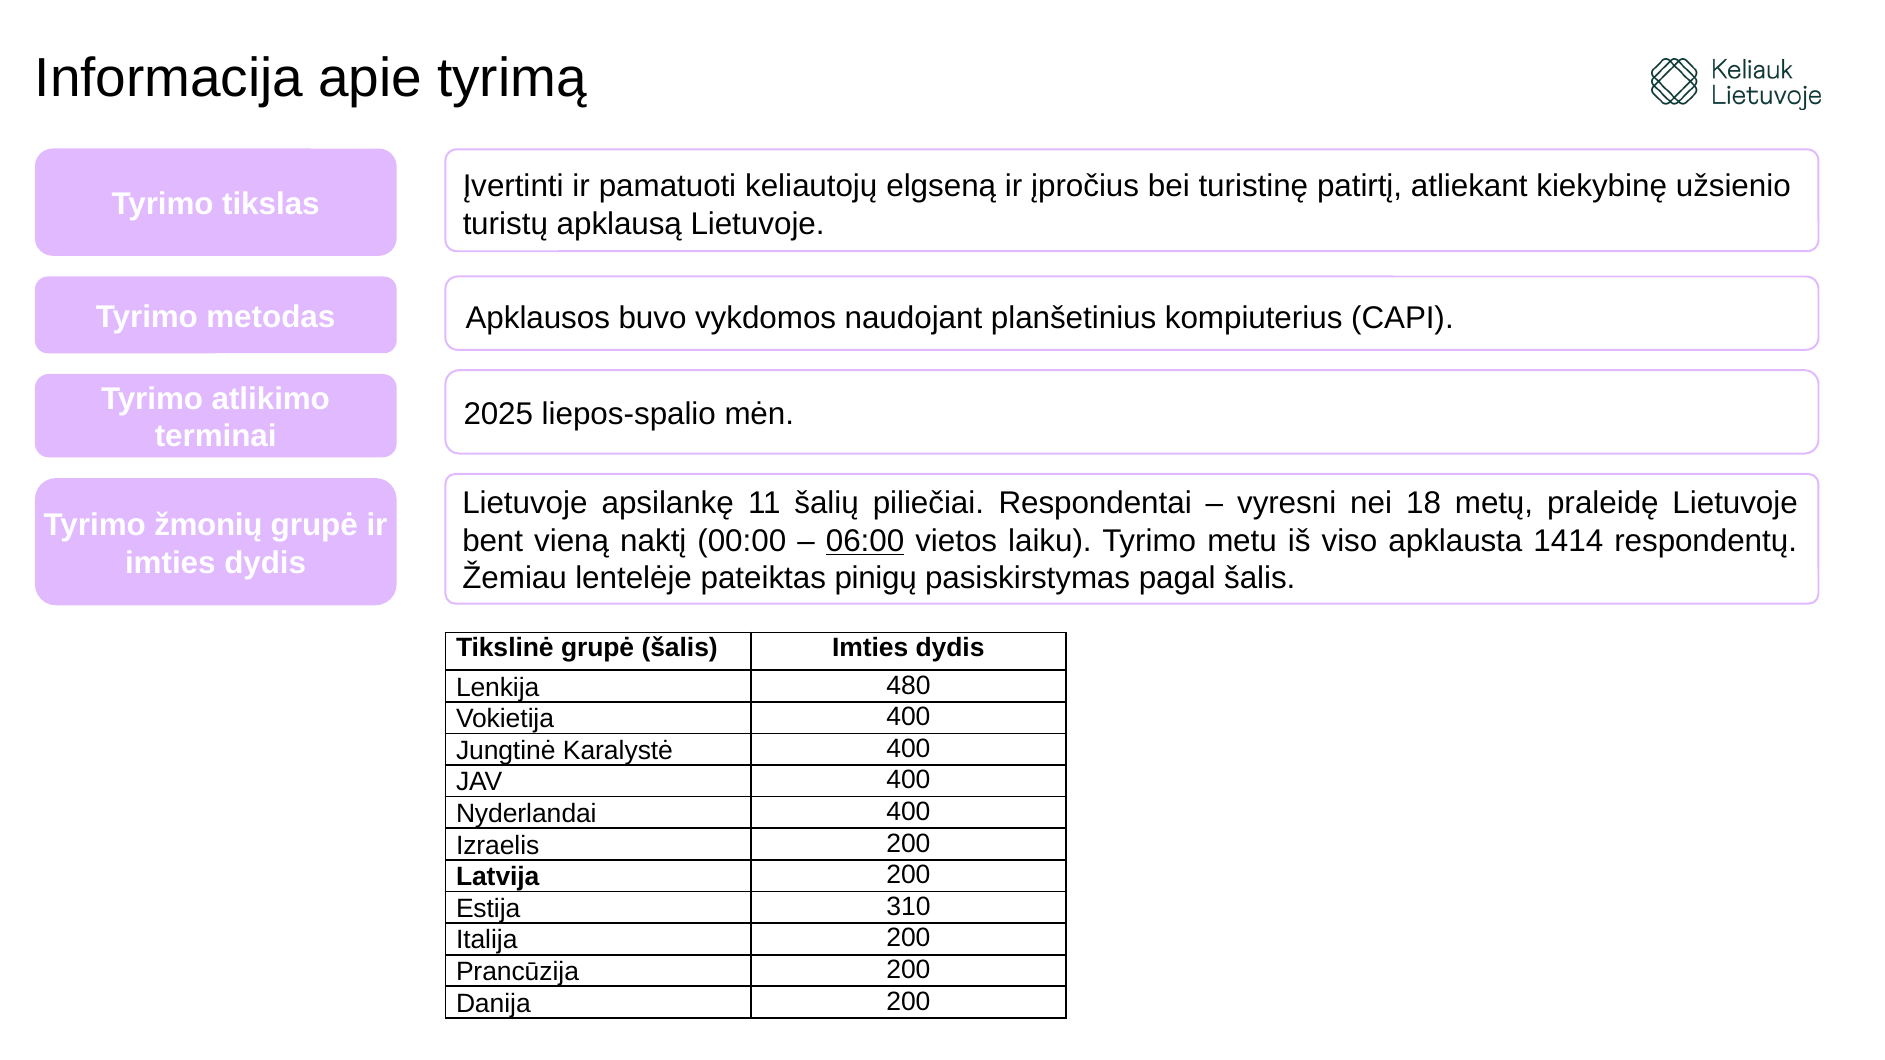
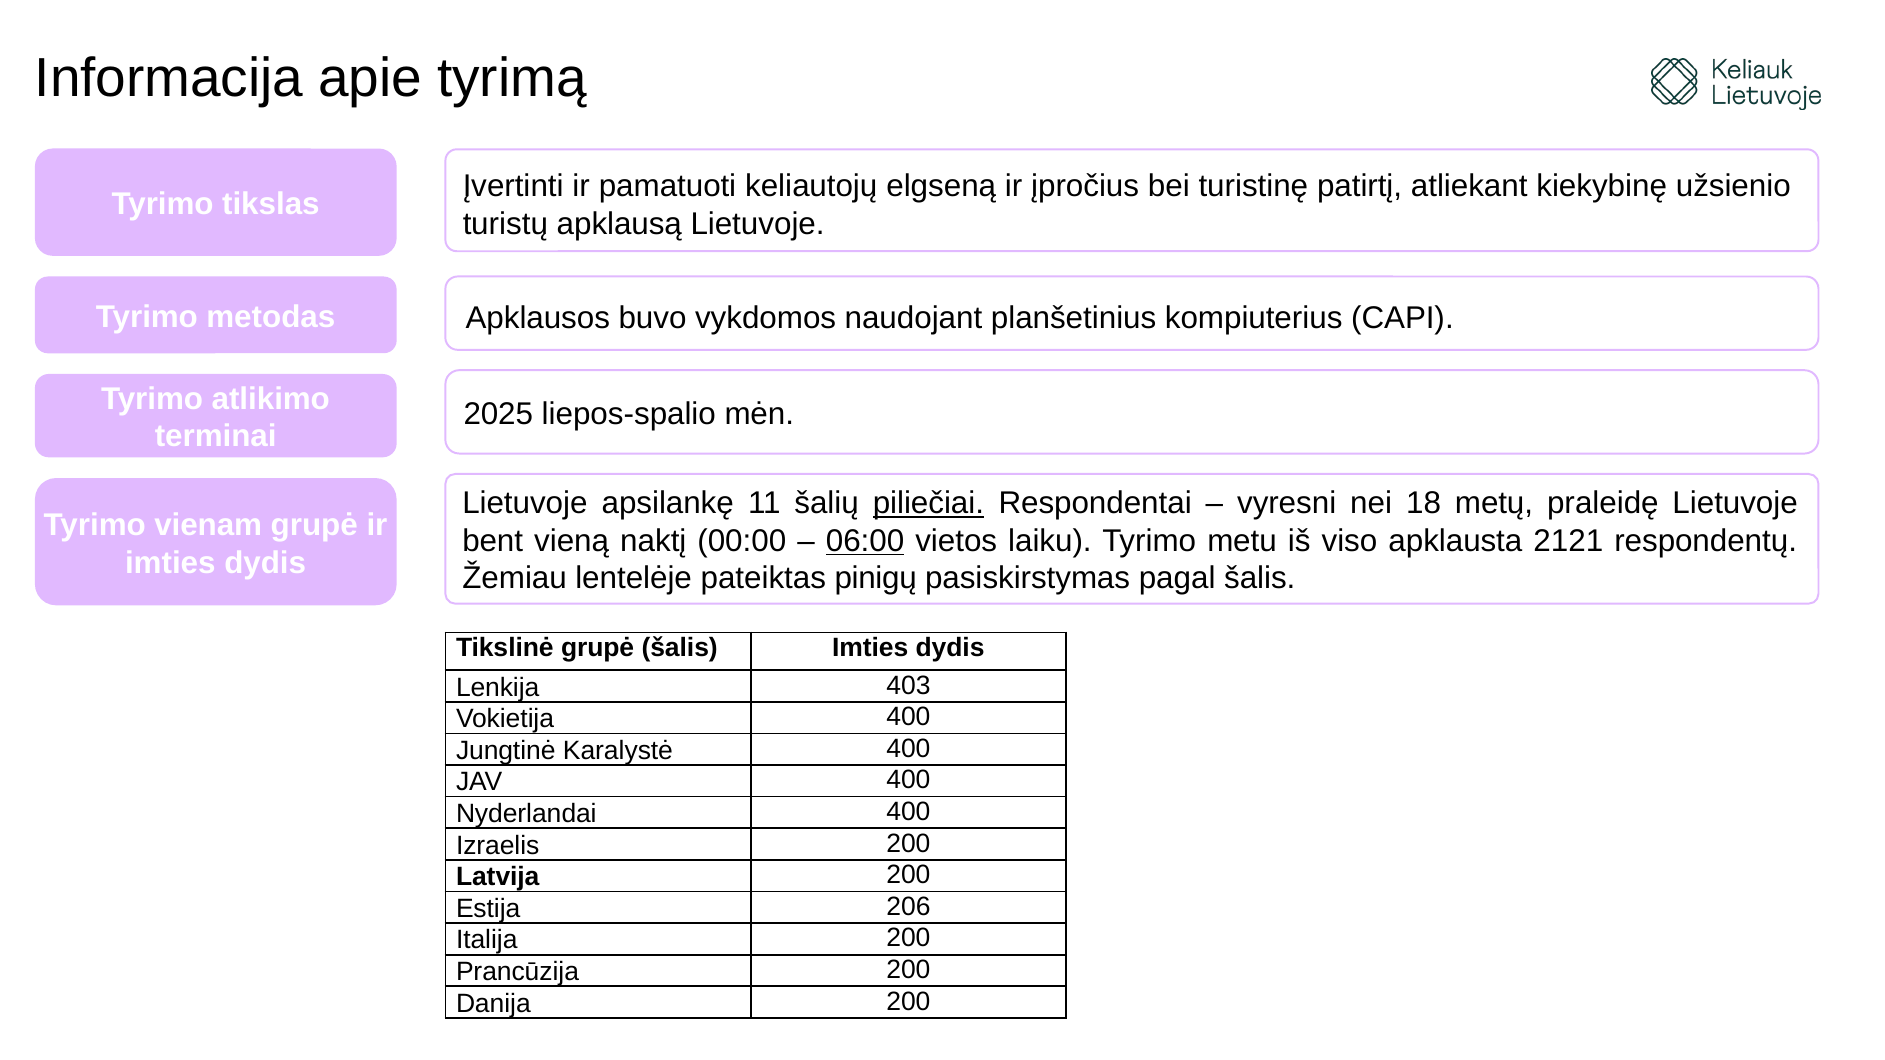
piliečiai underline: none -> present
žmonių: žmonių -> vienam
1414: 1414 -> 2121
480: 480 -> 403
310: 310 -> 206
